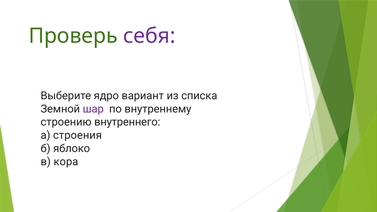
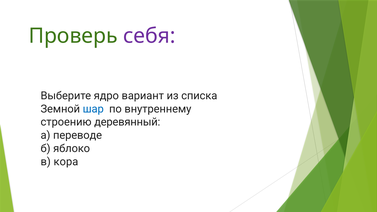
шар colour: purple -> blue
внутреннего: внутреннего -> деревянный
строения: строения -> переводе
